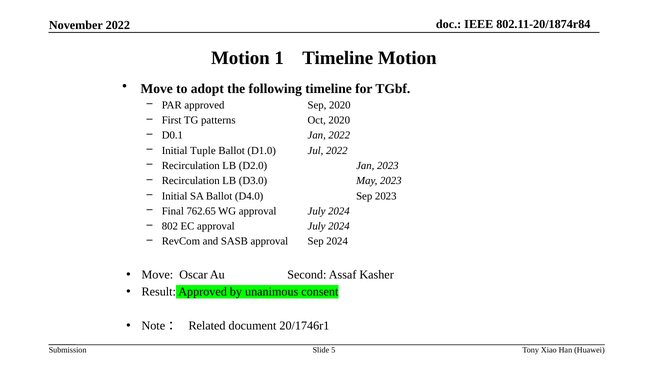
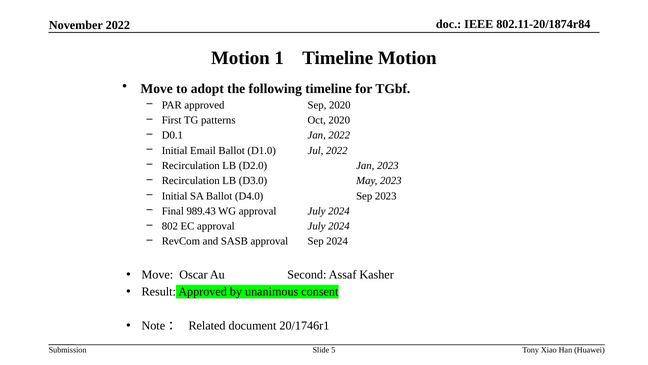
Tuple: Tuple -> Email
762.65: 762.65 -> 989.43
